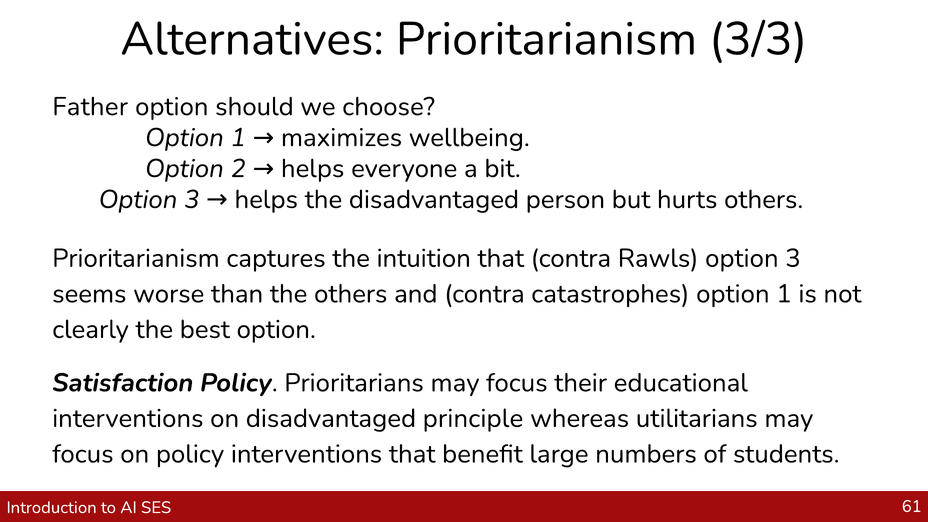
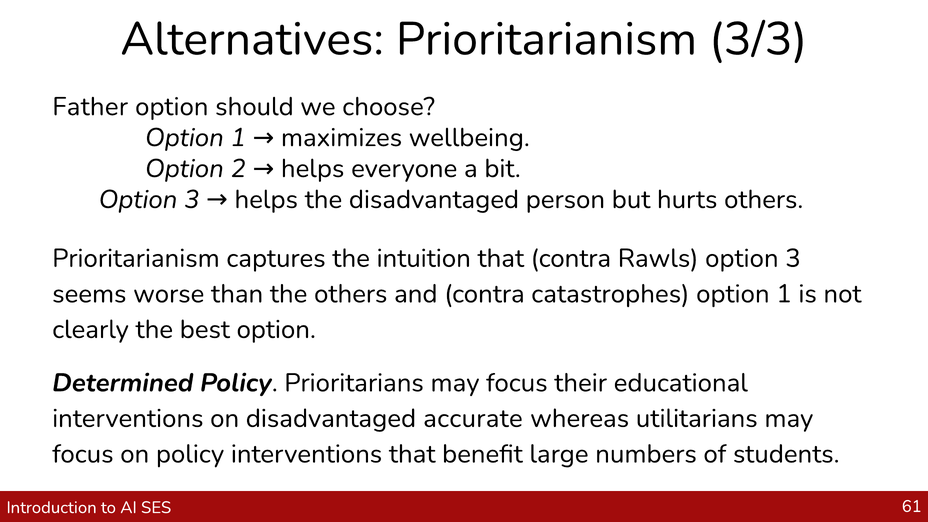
Satisfaction: Satisfaction -> Determined
principle: principle -> accurate
